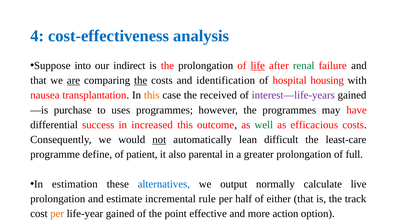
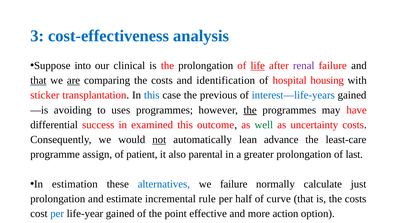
4: 4 -> 3
indirect: indirect -> clinical
renal colour: green -> purple
that at (38, 81) underline: none -> present
the at (141, 81) underline: present -> none
nausea: nausea -> sticker
this at (152, 95) colour: orange -> blue
received: received -> previous
interest—life-years colour: purple -> blue
purchase: purchase -> avoiding
the at (250, 110) underline: none -> present
increased: increased -> examined
efficacious: efficacious -> uncertainty
difficult: difficult -> advance
define: define -> assign
full: full -> last
we output: output -> failure
live: live -> just
either: either -> curve
is the track: track -> costs
per at (57, 214) colour: orange -> blue
